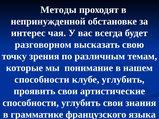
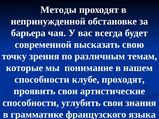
интерес: интерес -> барьера
разговорном: разговорном -> современной
клубе углубить: углубить -> проходят
